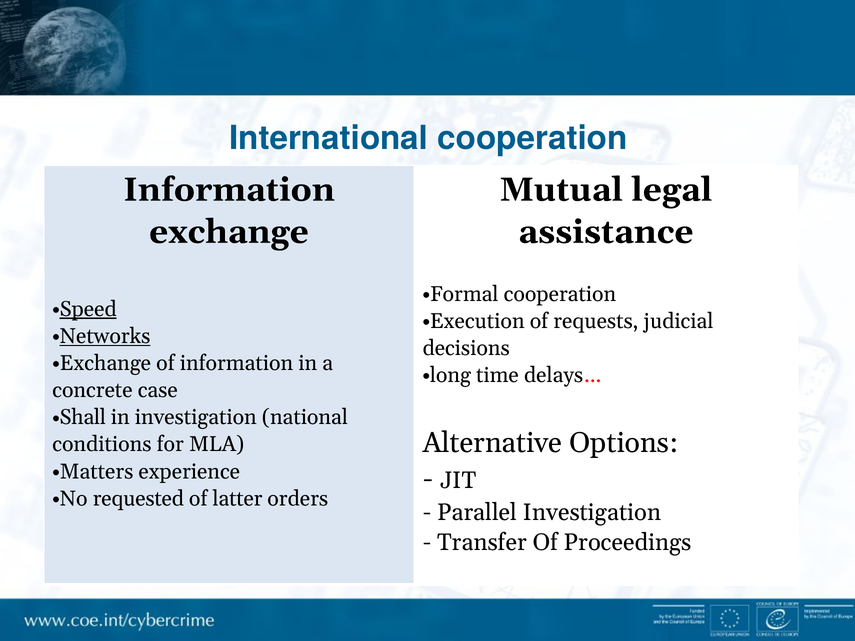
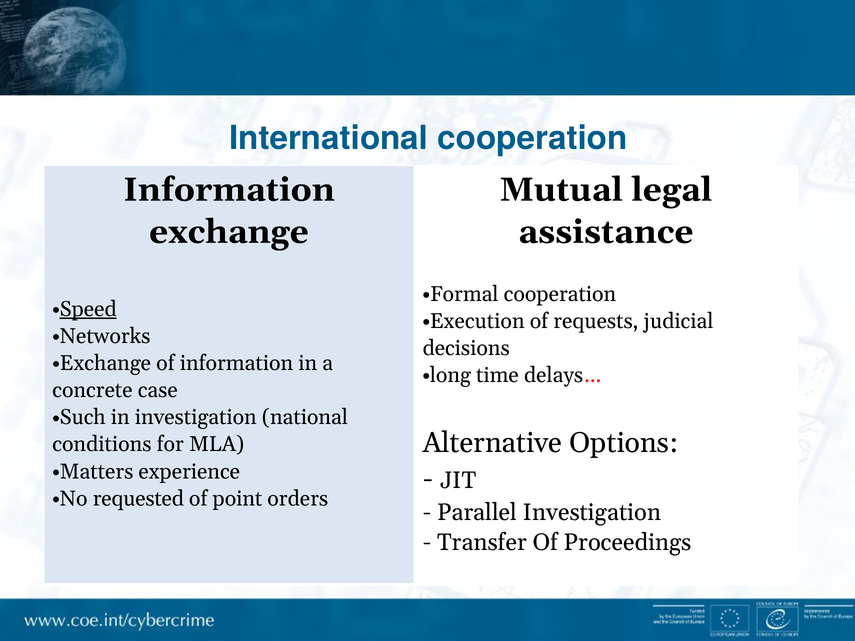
Networks underline: present -> none
Shall: Shall -> Such
latter: latter -> point
